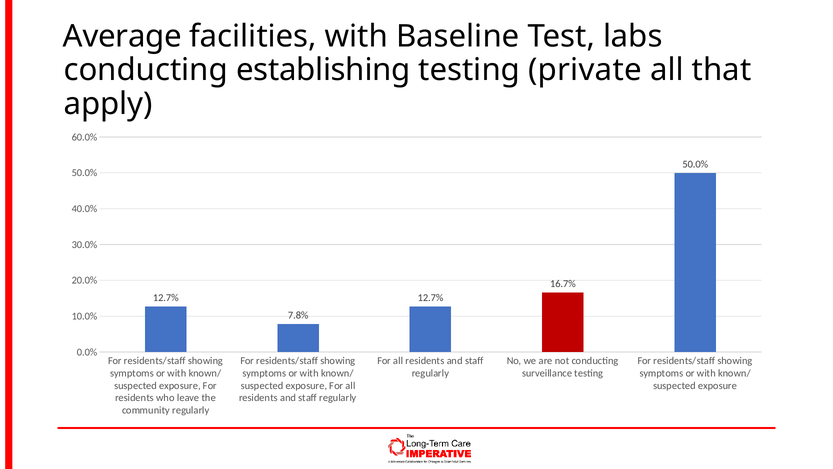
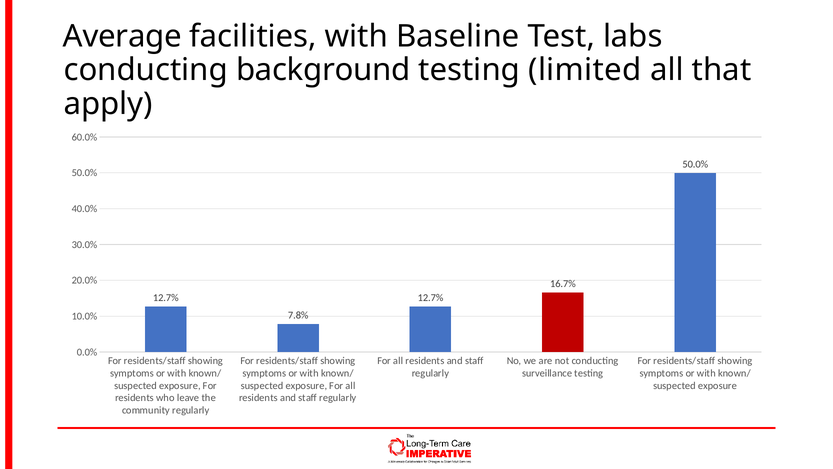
establishing: establishing -> background
private: private -> limited
